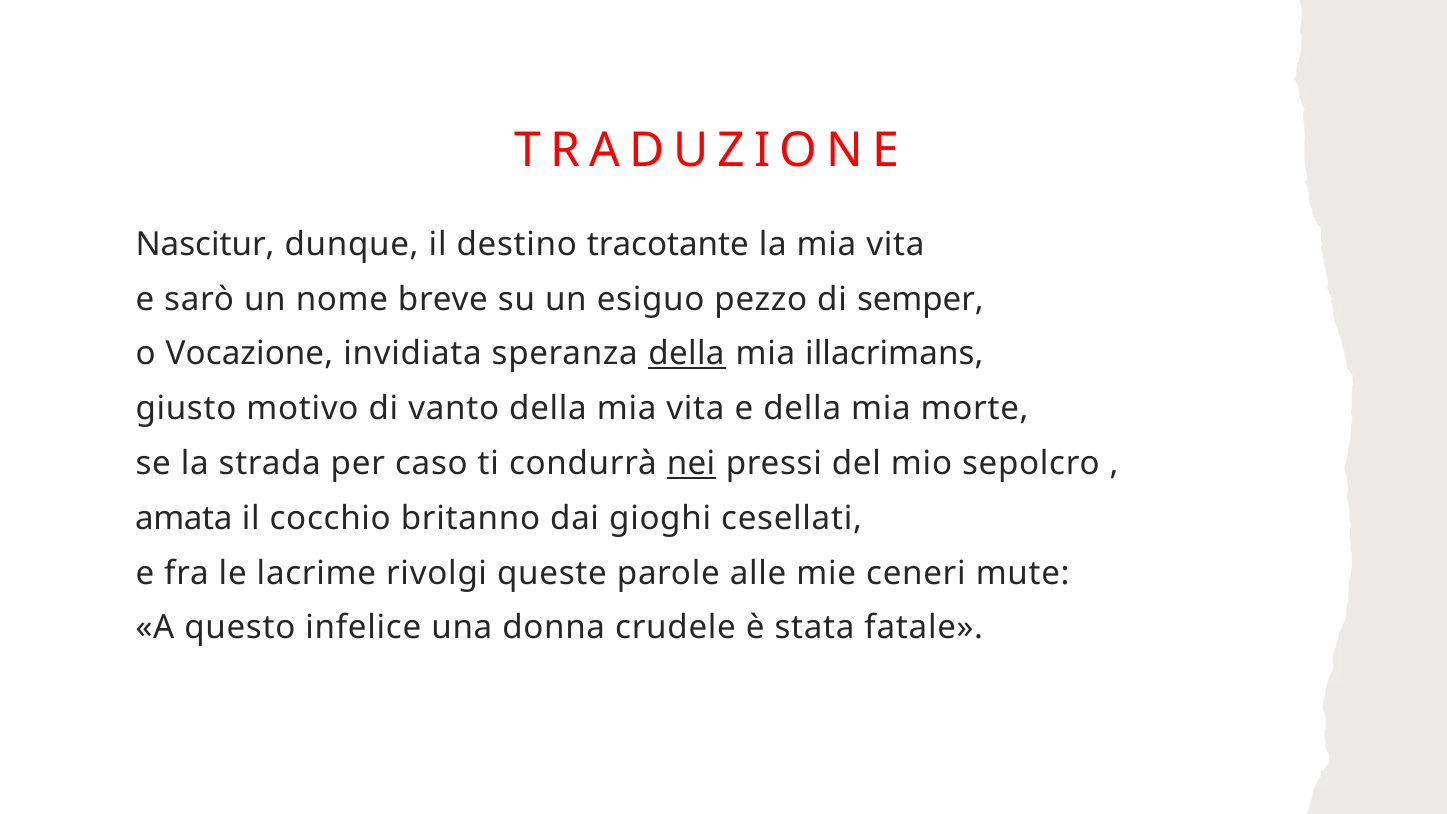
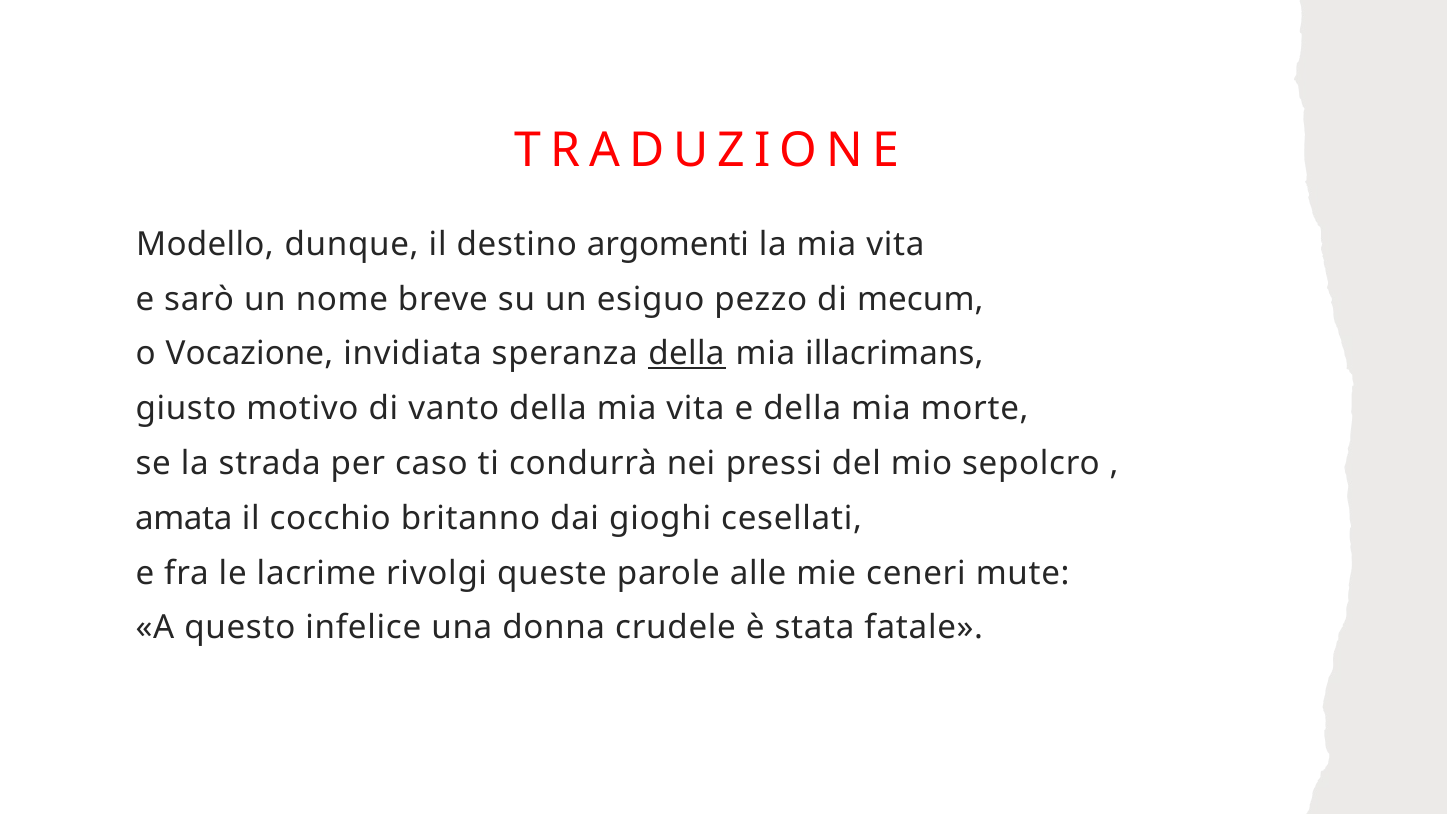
Nascitur: Nascitur -> Modello
tracotante: tracotante -> argomenti
semper: semper -> mecum
nei underline: present -> none
